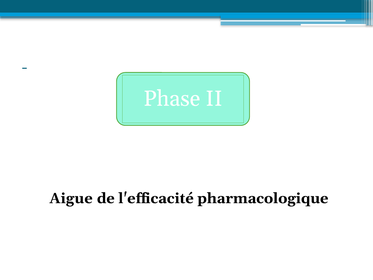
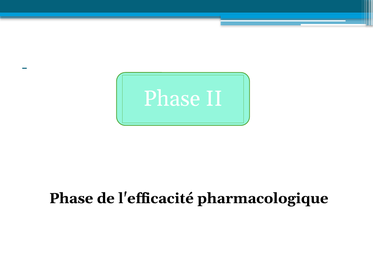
Aigue at (71, 198): Aigue -> Phase
